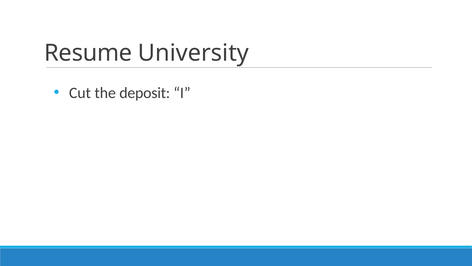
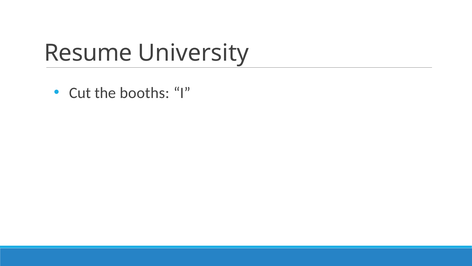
deposit: deposit -> booths
